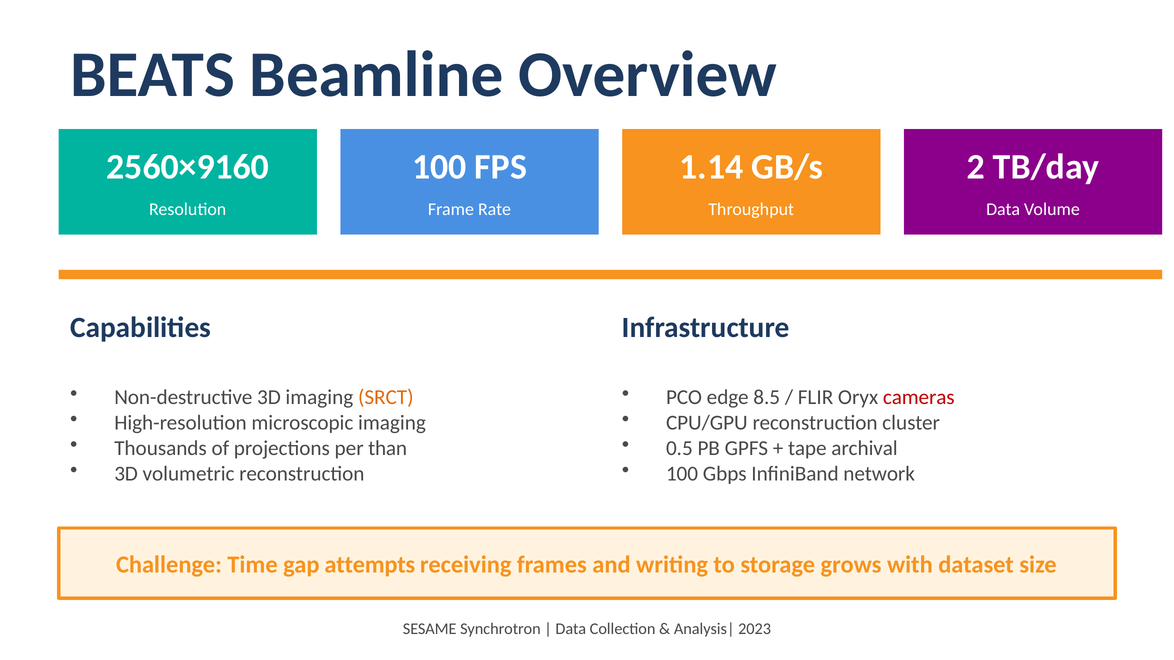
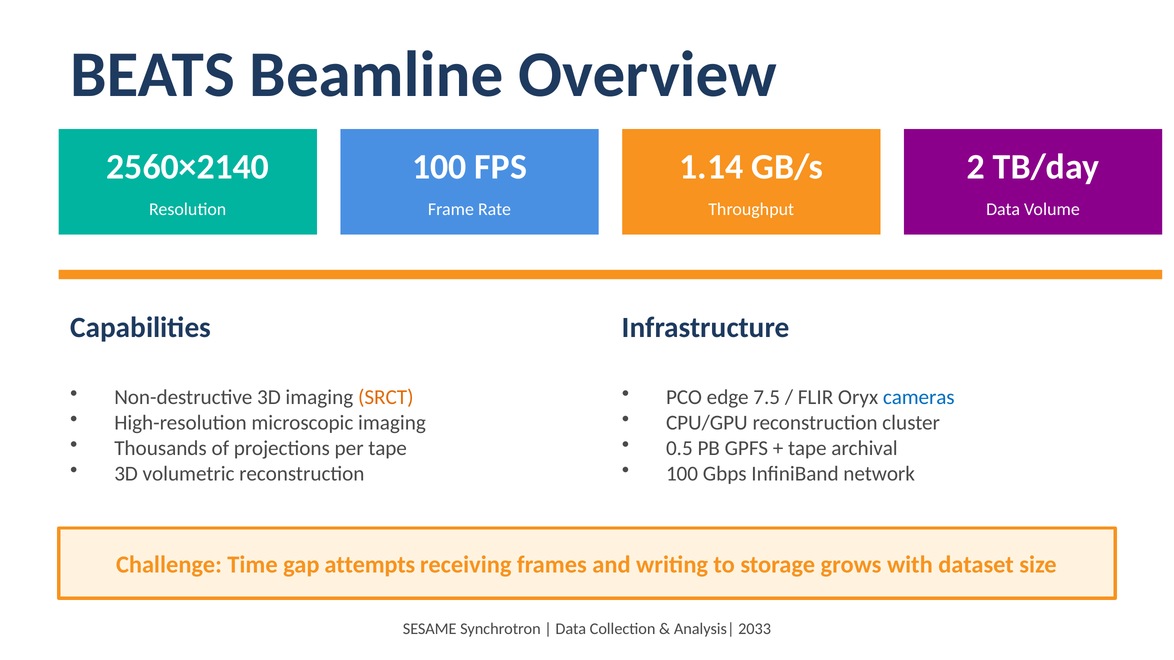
2560×9160: 2560×9160 -> 2560×2140
8.5: 8.5 -> 7.5
cameras colour: red -> blue
per than: than -> tape
2023: 2023 -> 2033
